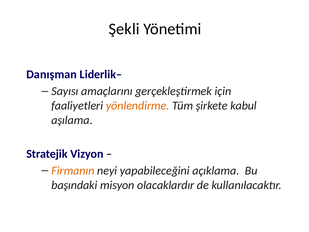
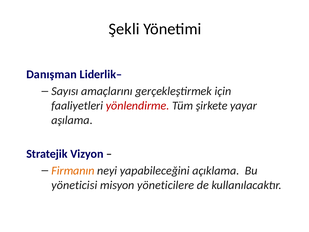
yönlendirme colour: orange -> red
kabul: kabul -> yayar
başındaki: başındaki -> yöneticisi
olacaklardır: olacaklardır -> yöneticilere
